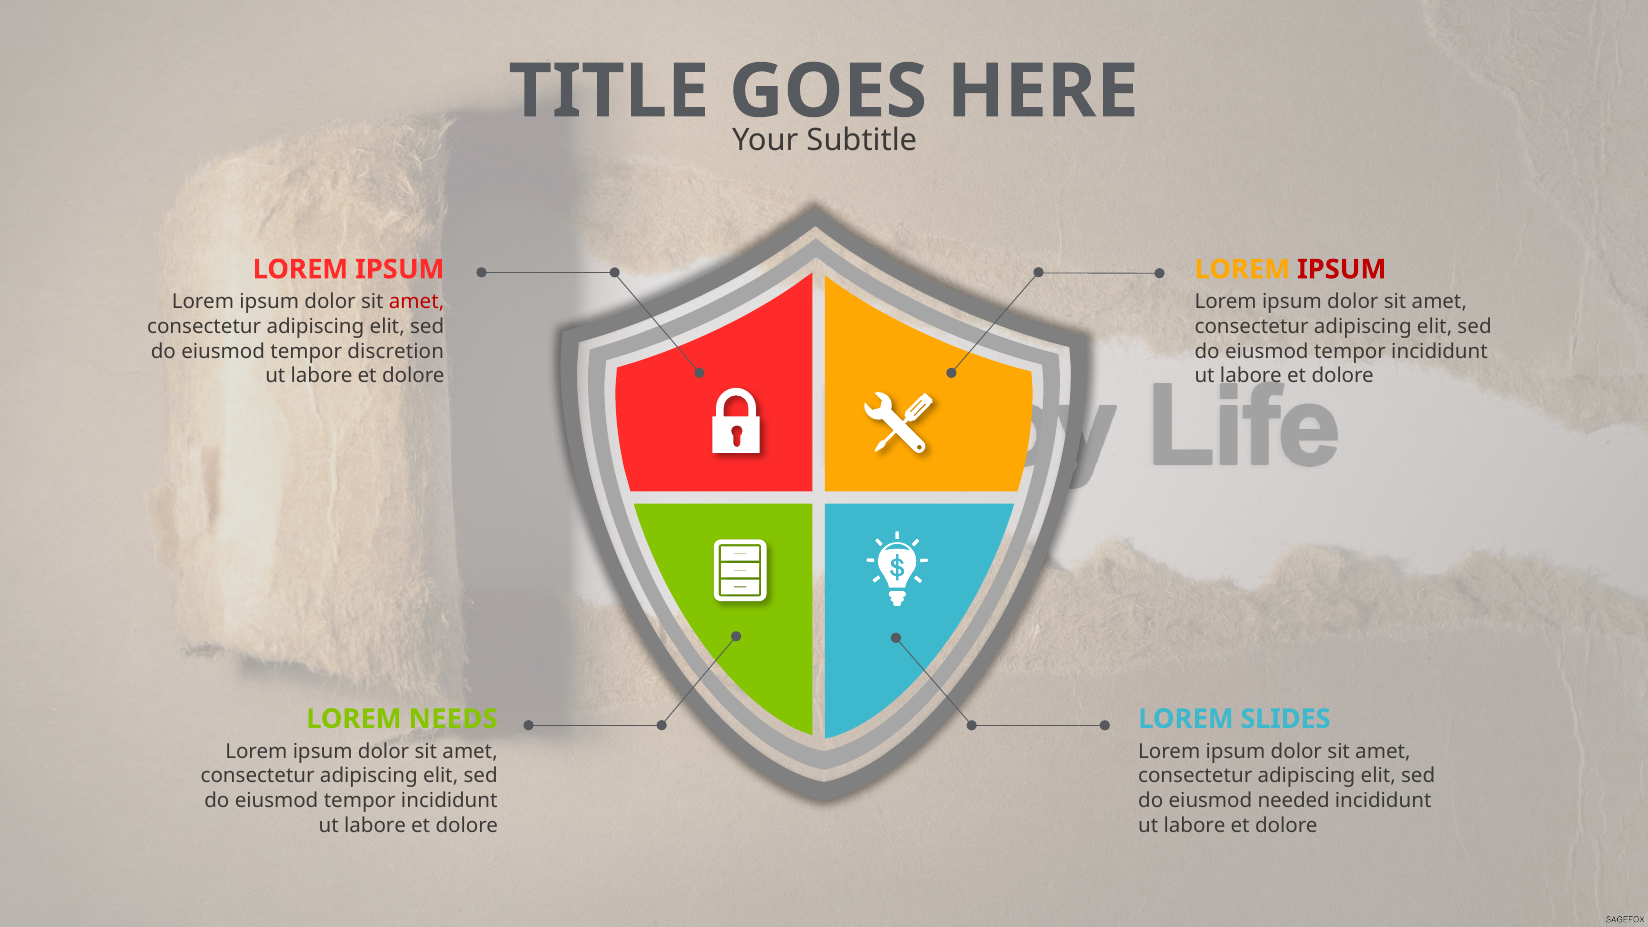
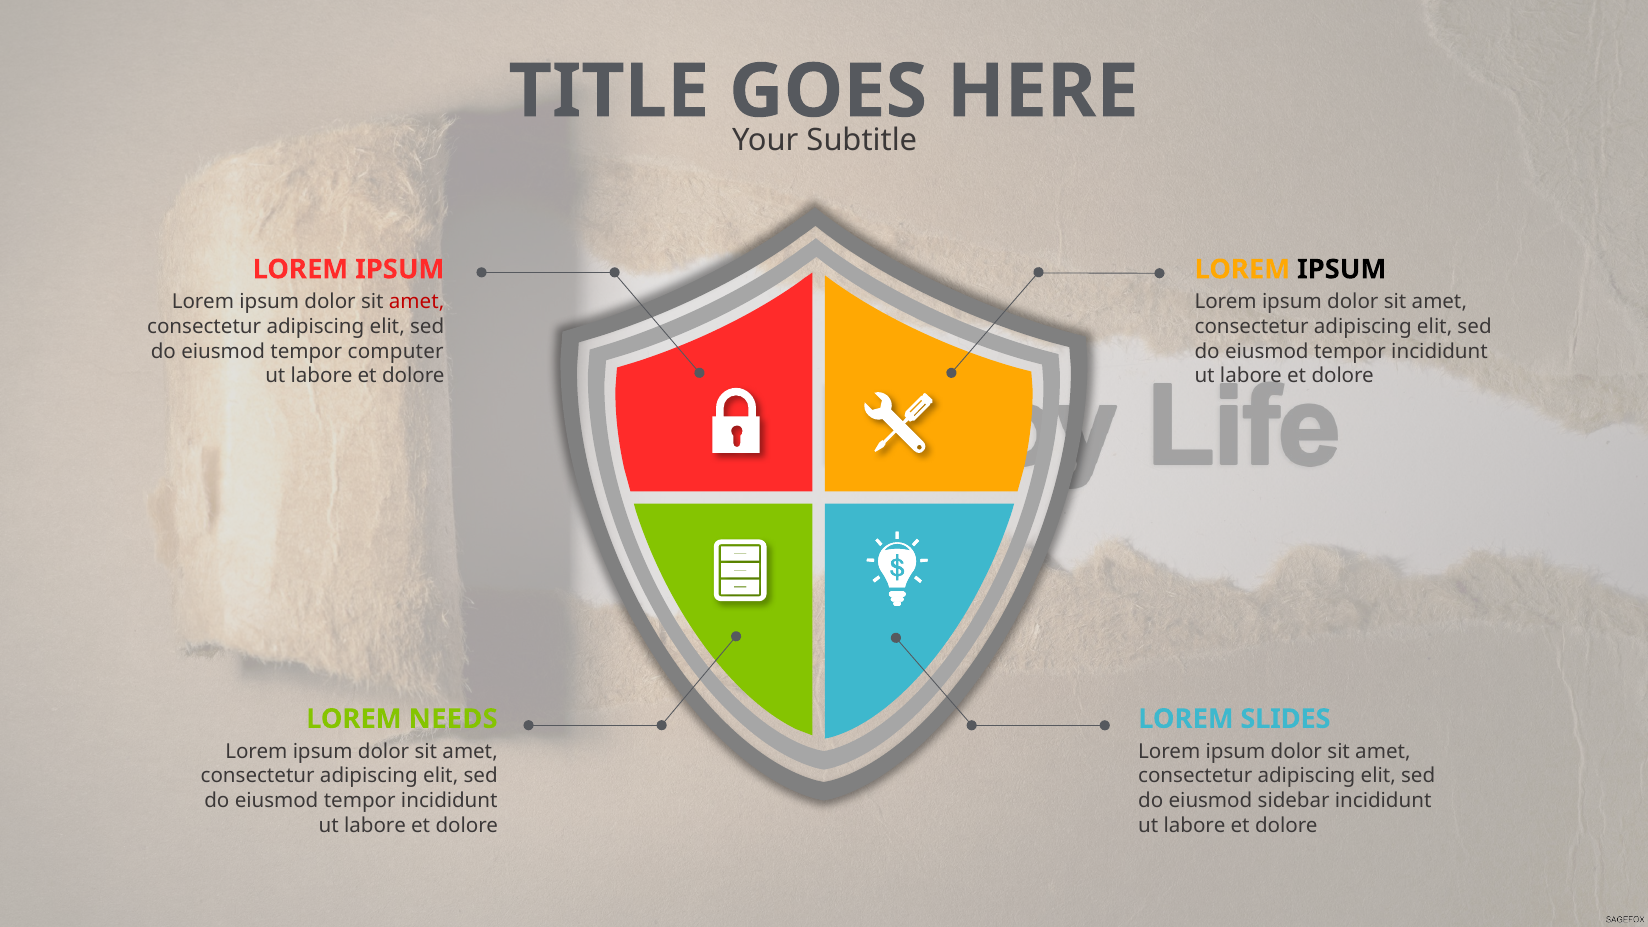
IPSUM at (1342, 269) colour: red -> black
discretion: discretion -> computer
needed: needed -> sidebar
